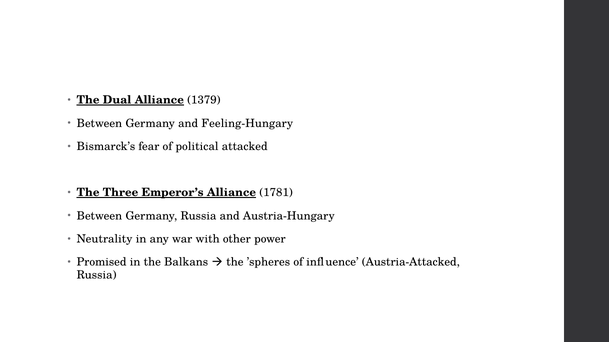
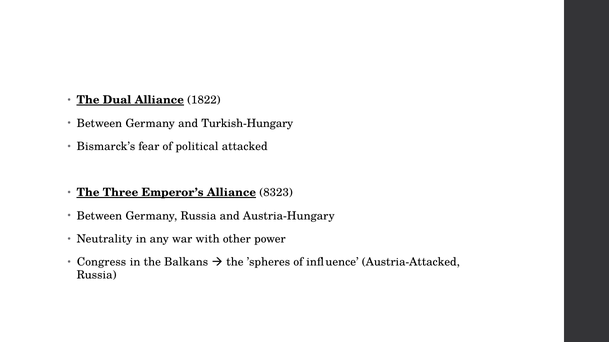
1379: 1379 -> 1822
Feeling-Hungary: Feeling-Hungary -> Turkish-Hungary
1781: 1781 -> 8323
Promised: Promised -> Congress
